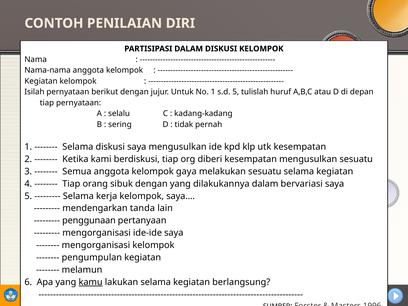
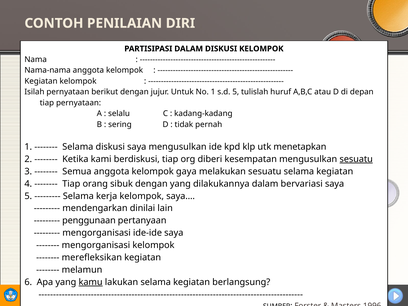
utk kesempatan: kesempatan -> menetapkan
sesuatu at (356, 159) underline: none -> present
tanda: tanda -> dinilai
pengumpulan: pengumpulan -> merefleksikan
